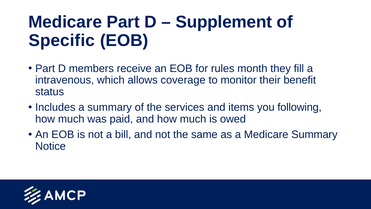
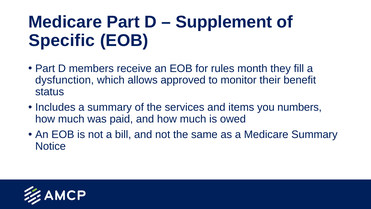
intravenous: intravenous -> dysfunction
coverage: coverage -> approved
following: following -> numbers
